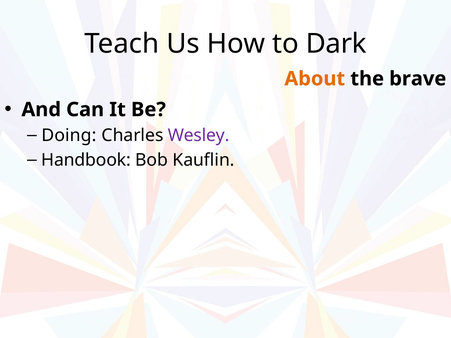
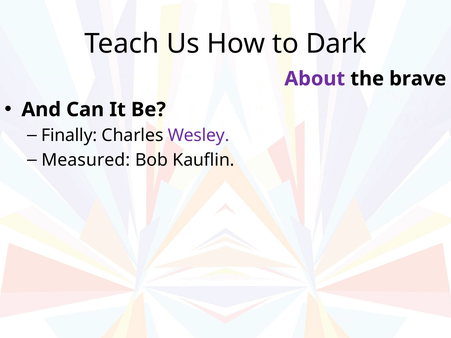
About colour: orange -> purple
Doing: Doing -> Finally
Handbook: Handbook -> Measured
